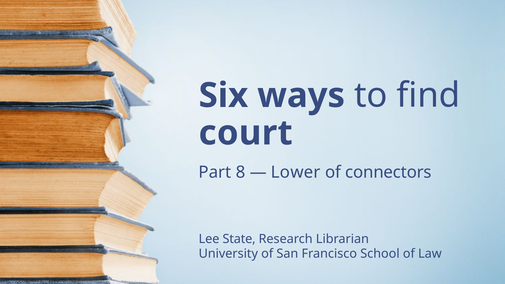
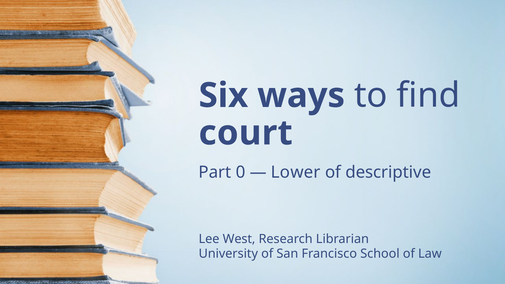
8: 8 -> 0
connectors: connectors -> descriptive
State: State -> West
